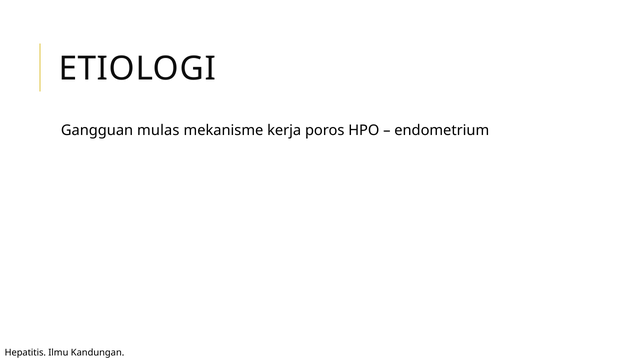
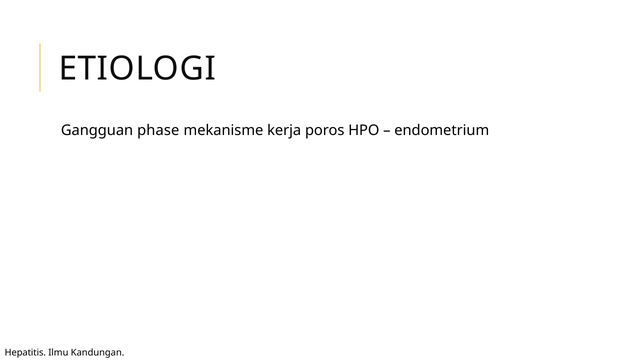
mulas: mulas -> phase
